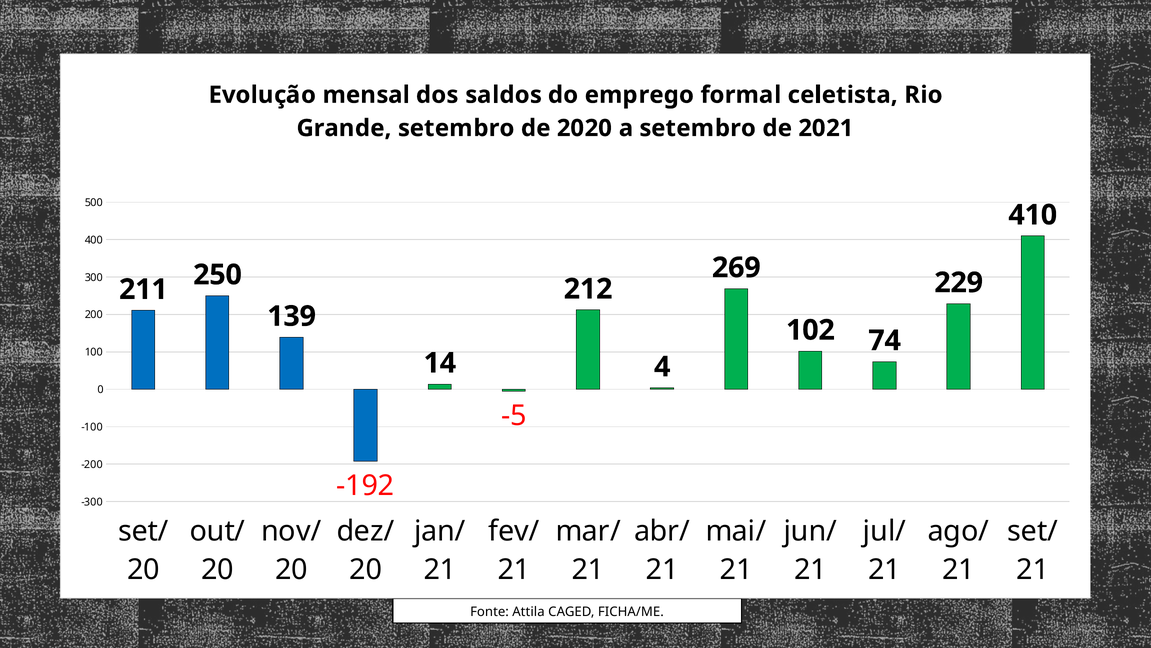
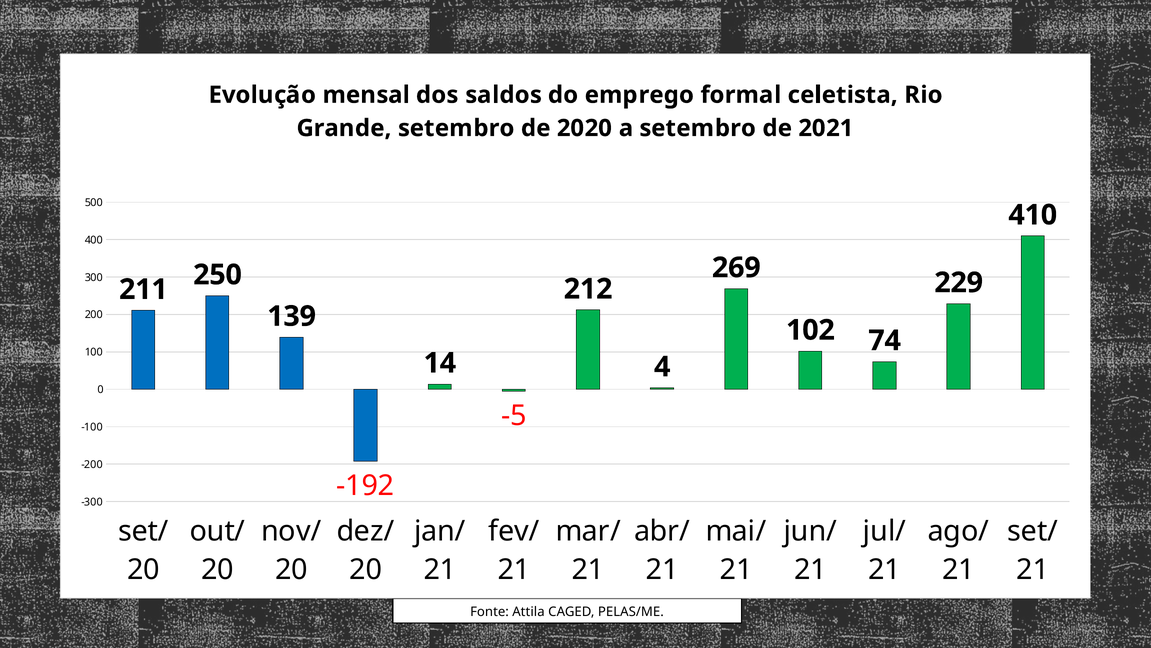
FICHA/ME: FICHA/ME -> PELAS/ME
